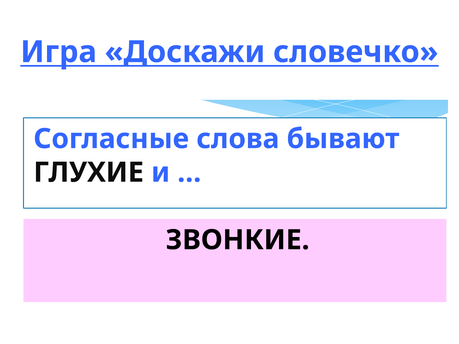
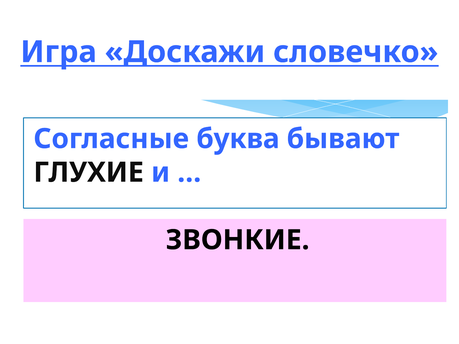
слова: слова -> буква
